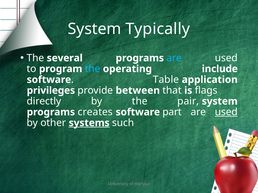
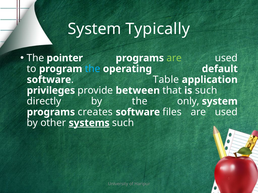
several: several -> pointer
are at (174, 58) colour: light blue -> light green
include: include -> default
is flags: flags -> such
pair: pair -> only
part: part -> files
used at (226, 112) underline: present -> none
